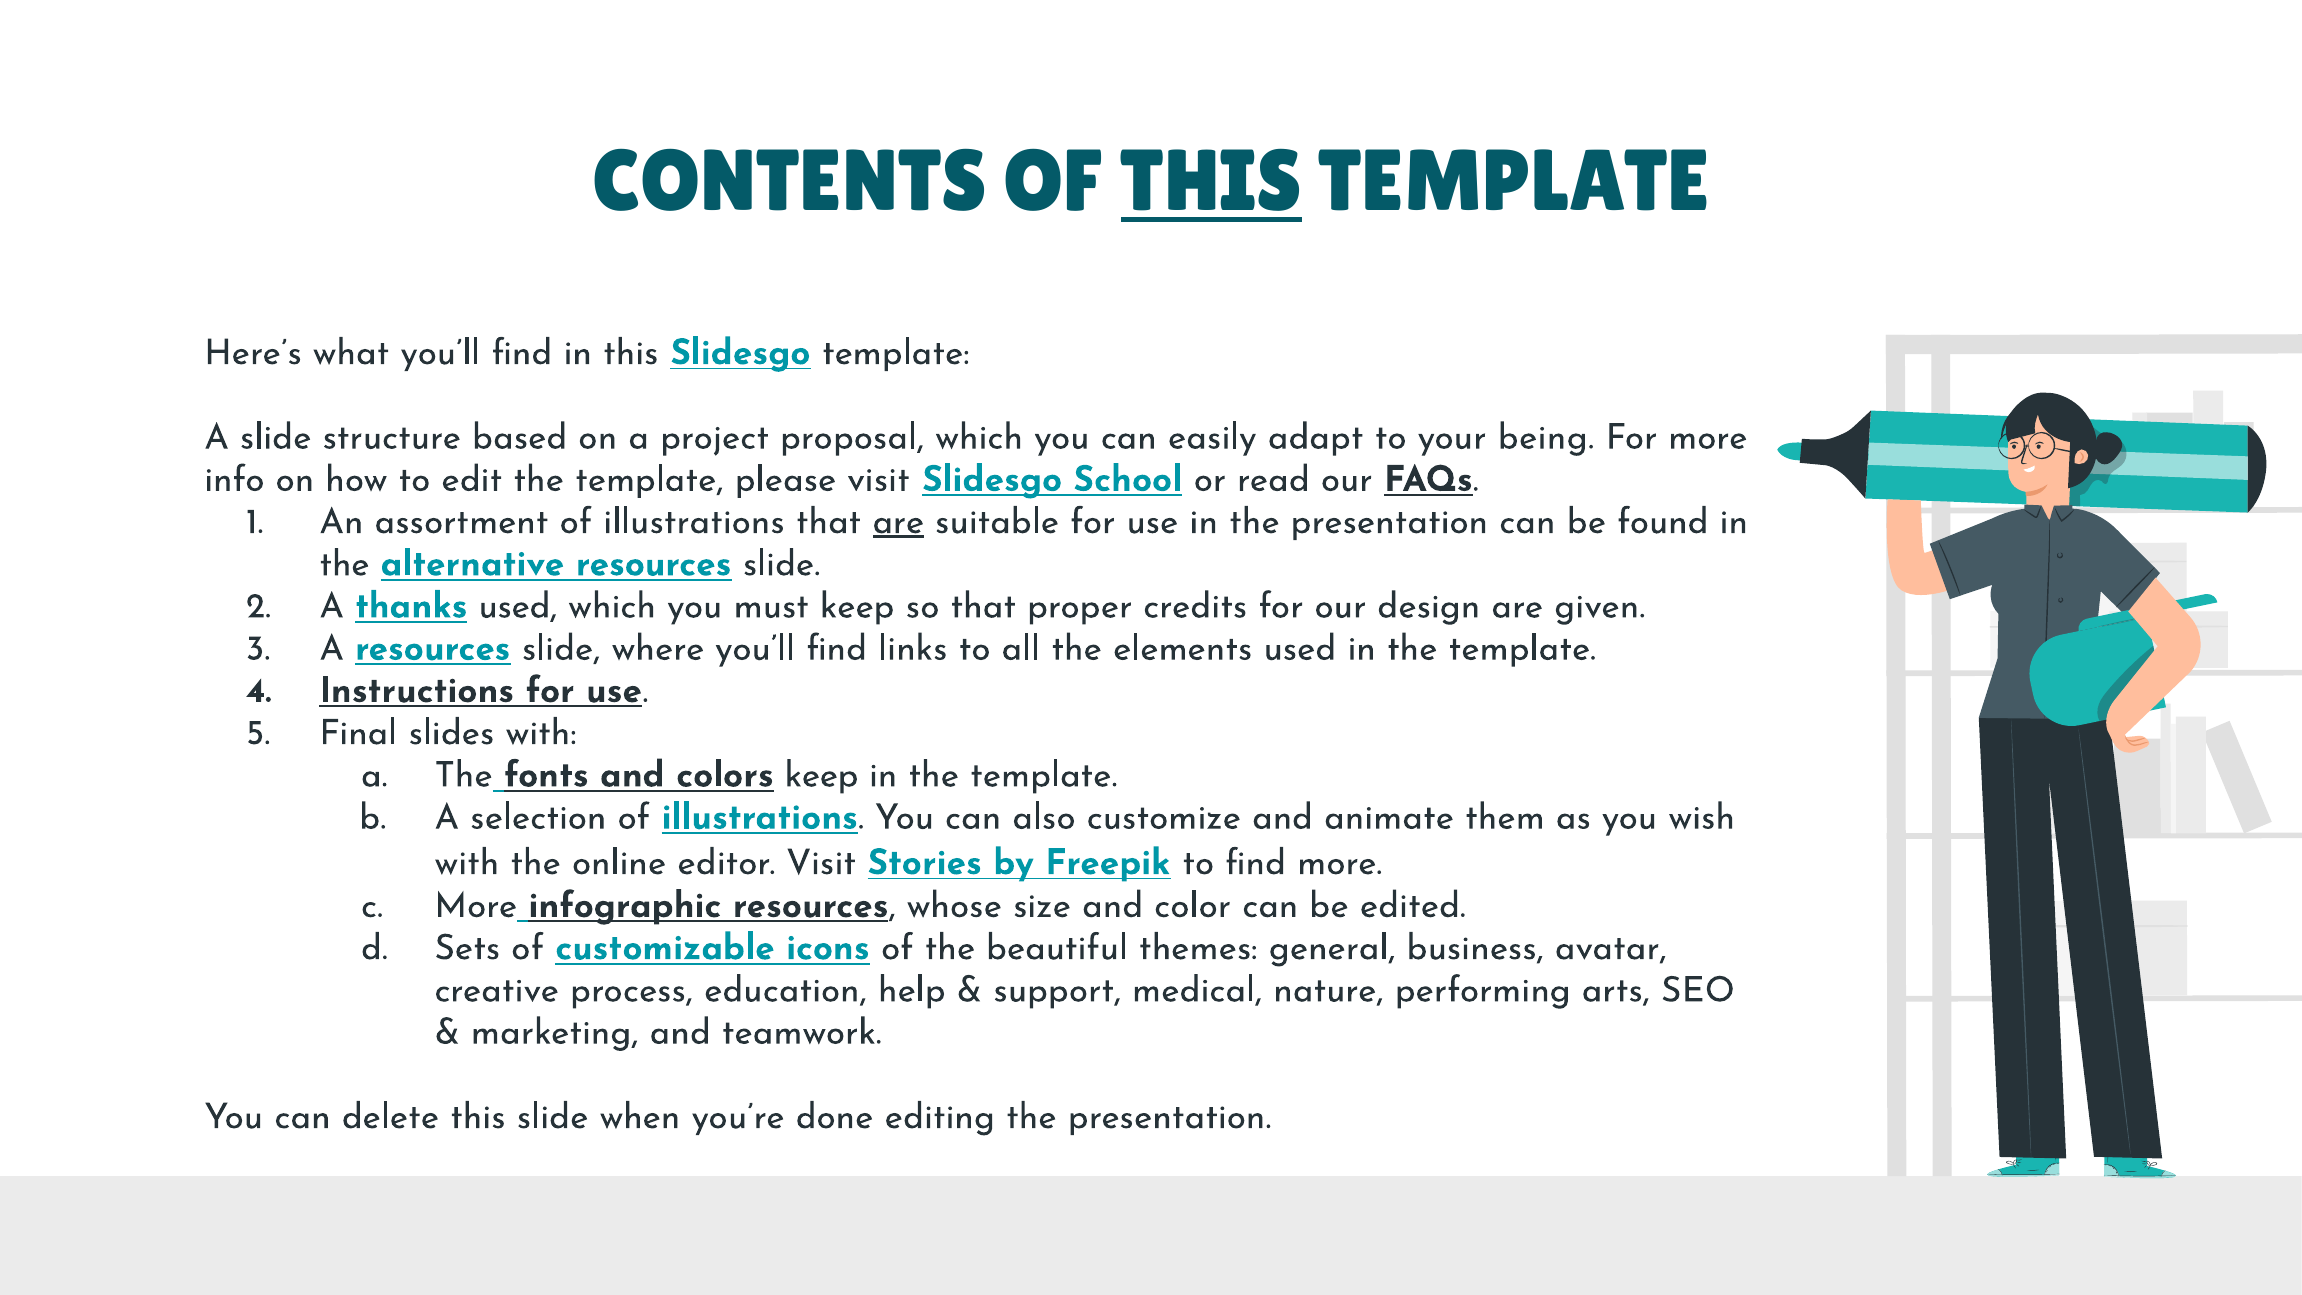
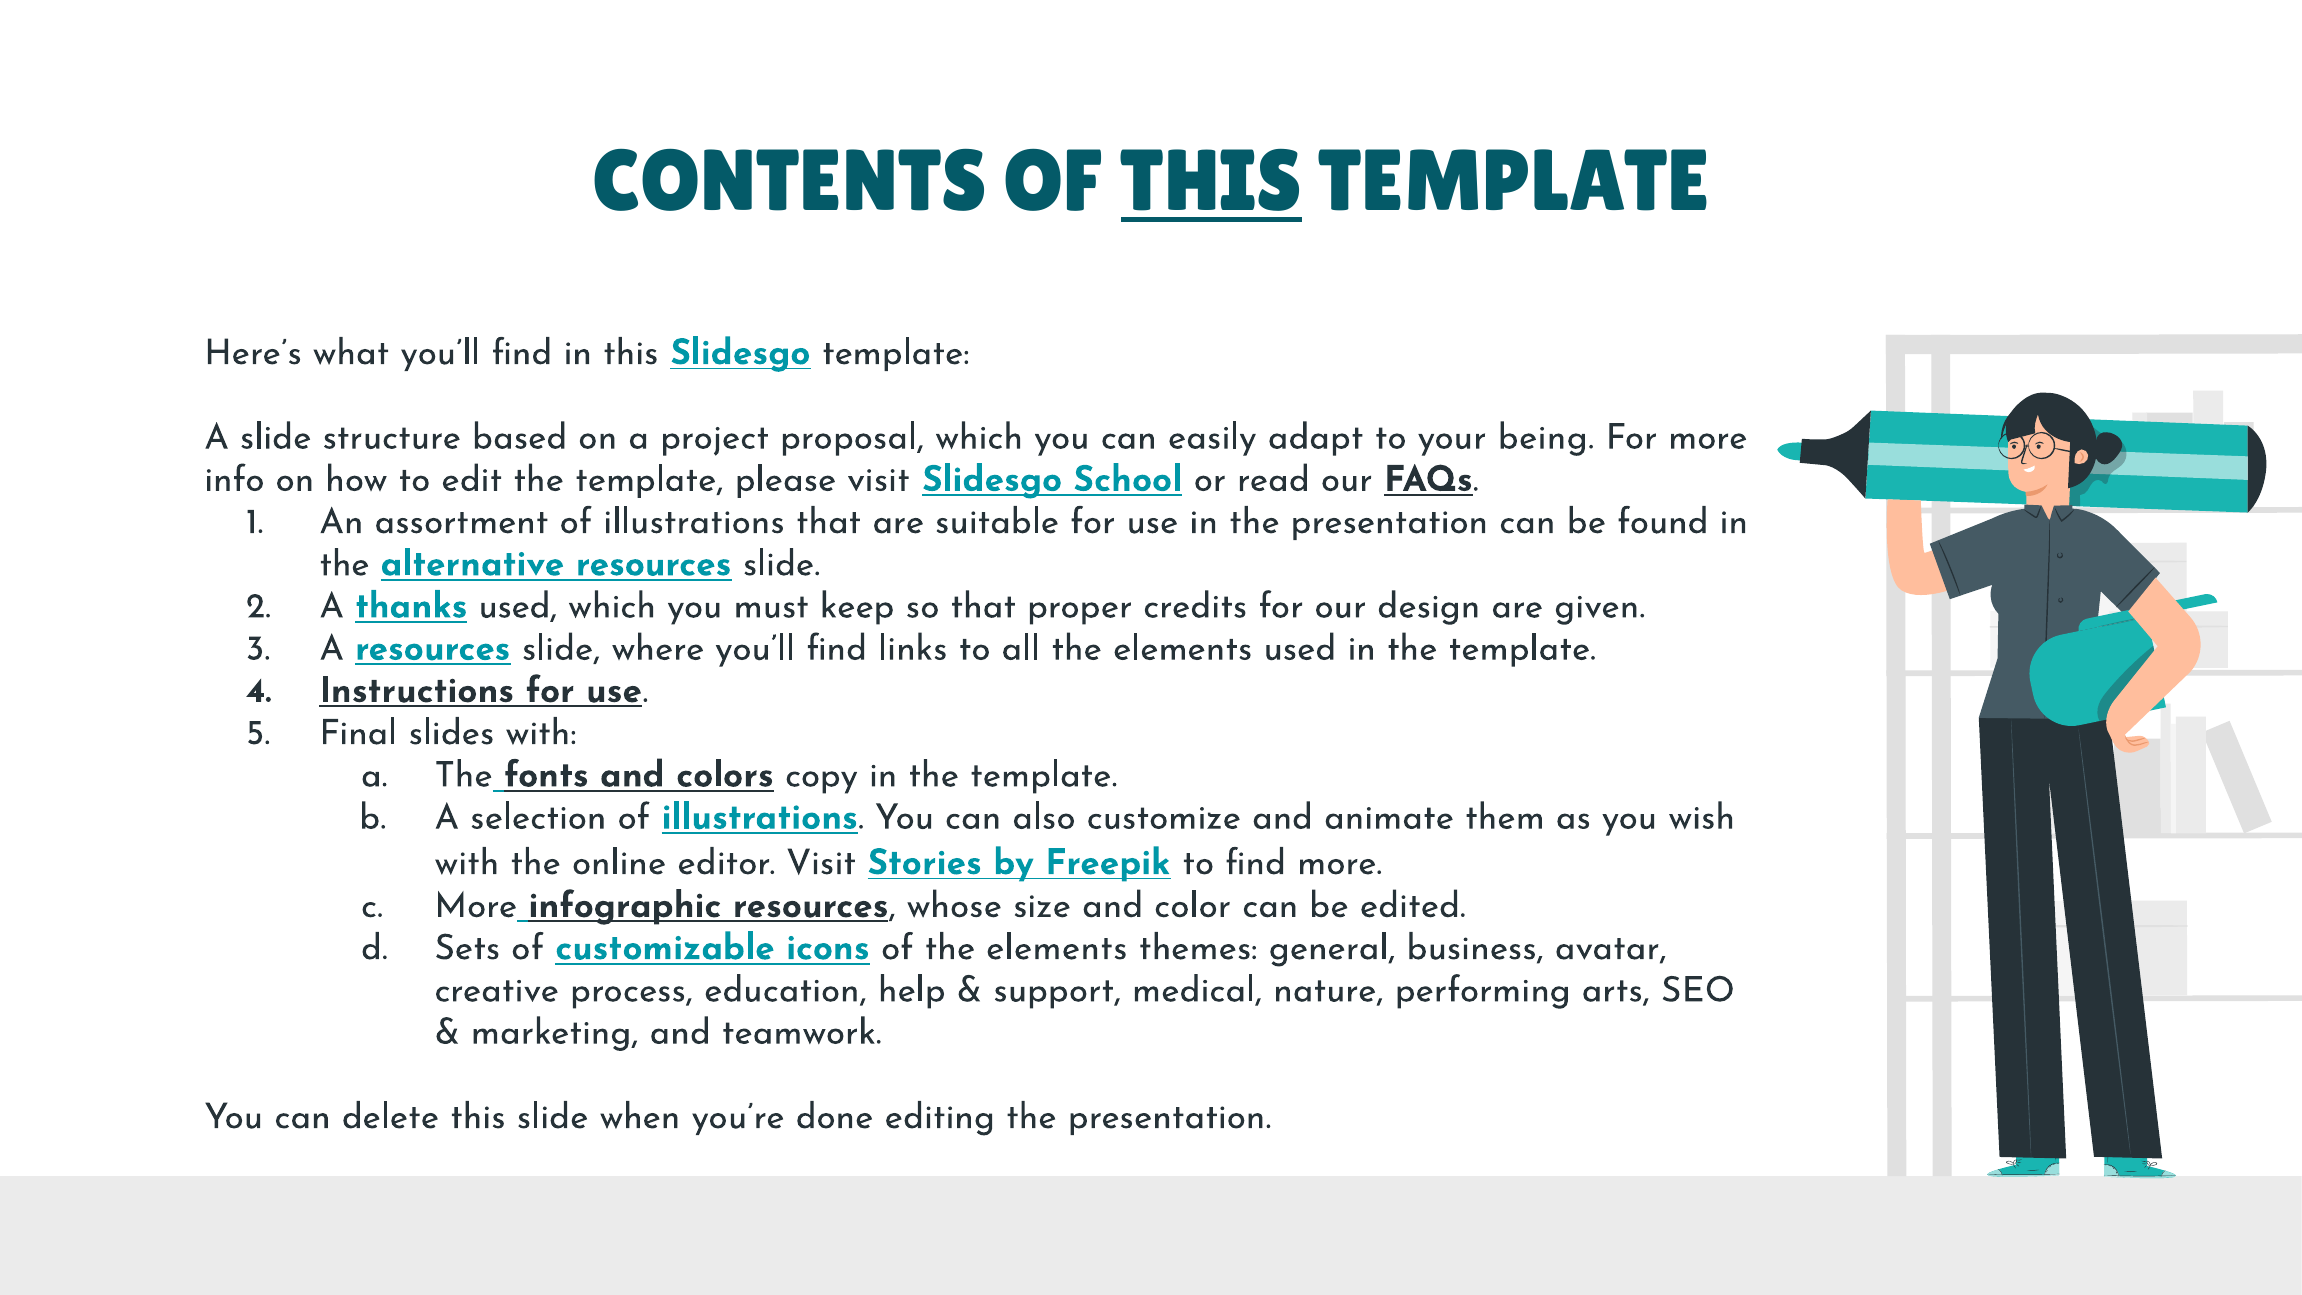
are at (898, 521) underline: present -> none
colors keep: keep -> copy
of the beautiful: beautiful -> elements
